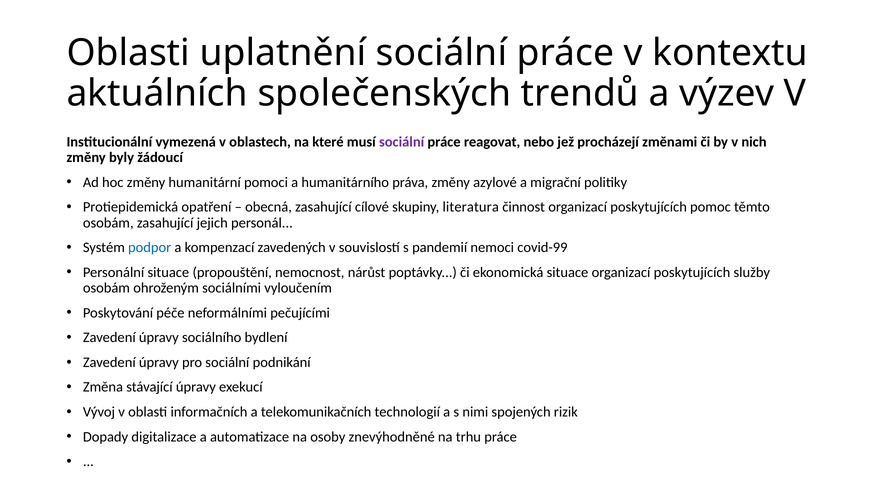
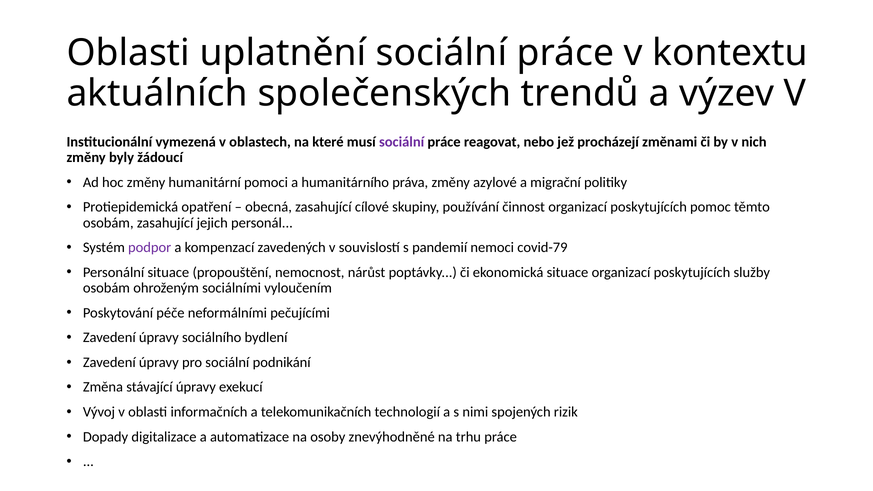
literatura: literatura -> používání
podpor colour: blue -> purple
covid-99: covid-99 -> covid-79
